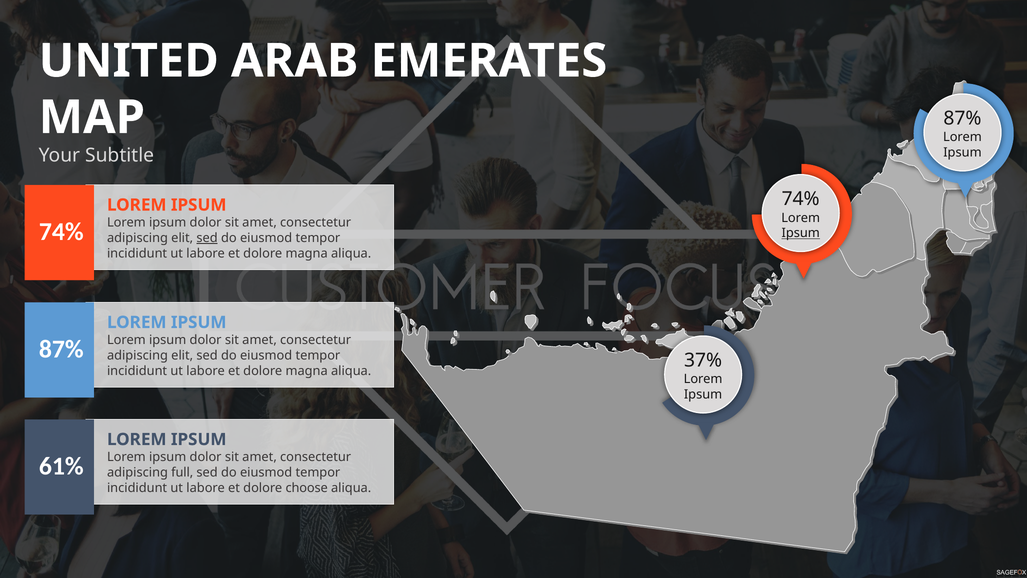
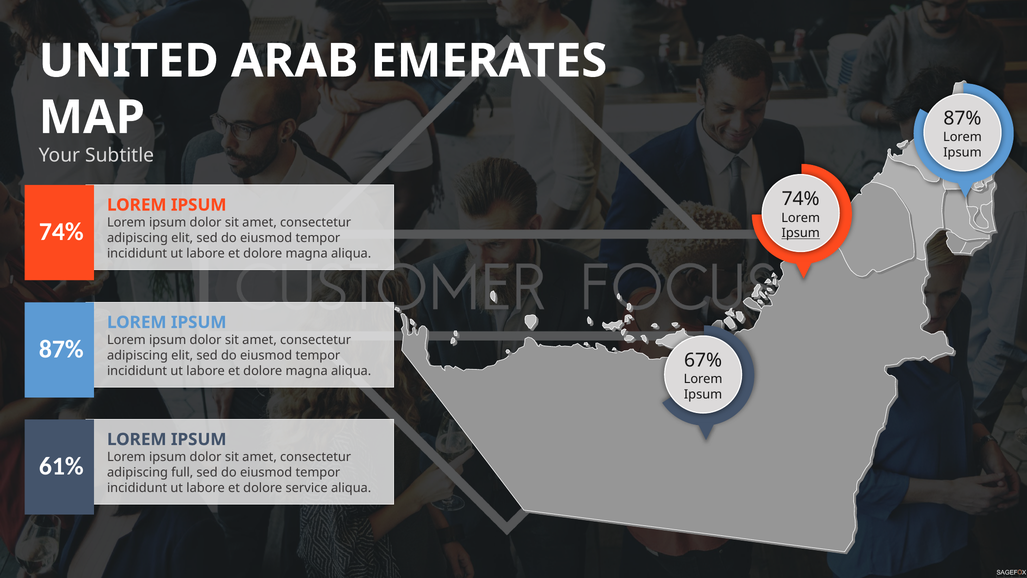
sed at (207, 238) underline: present -> none
37%: 37% -> 67%
choose: choose -> service
